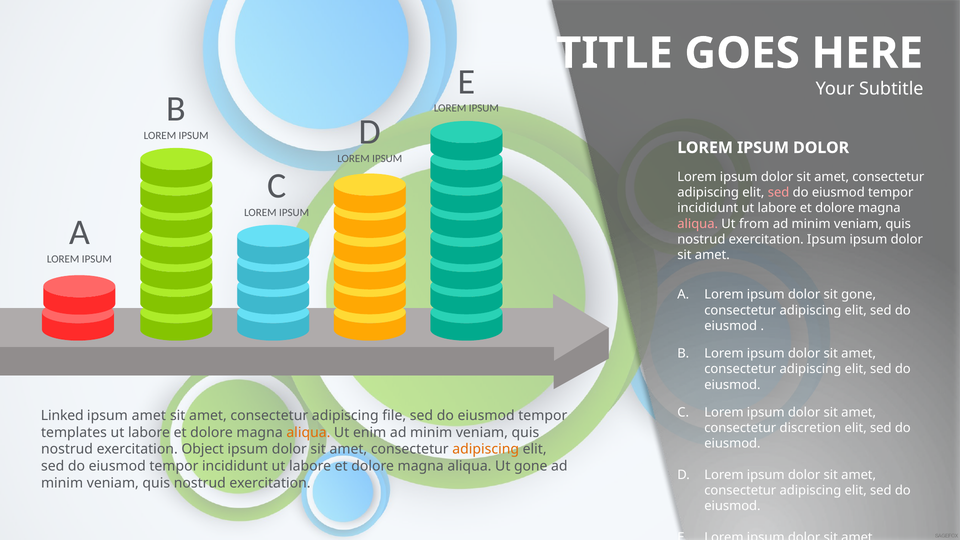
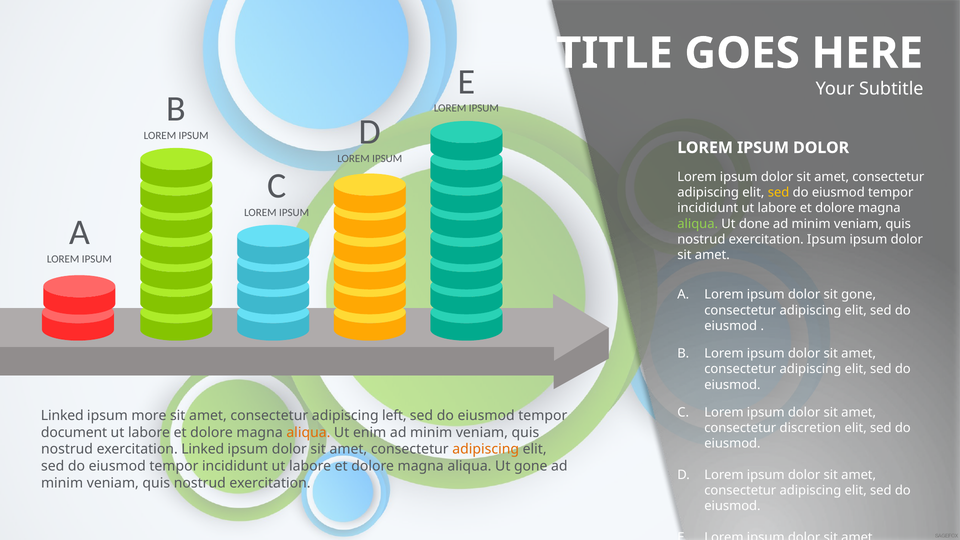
sed at (779, 193) colour: pink -> yellow
aliqua at (698, 224) colour: pink -> light green
from: from -> done
ipsum amet: amet -> more
file: file -> left
templates: templates -> document
exercitation Object: Object -> Linked
